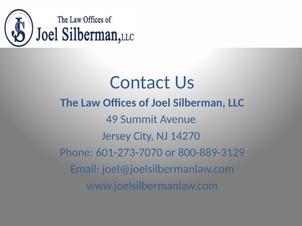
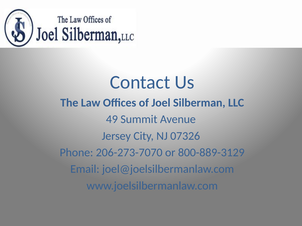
14270: 14270 -> 07326
601-273-7070: 601-273-7070 -> 206-273-7070
